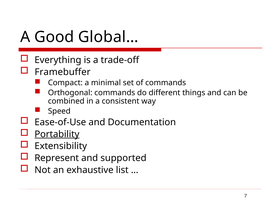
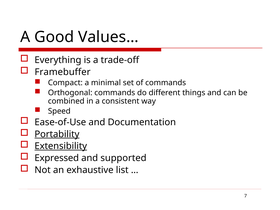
Global…: Global… -> Values…
Extensibility underline: none -> present
Represent: Represent -> Expressed
